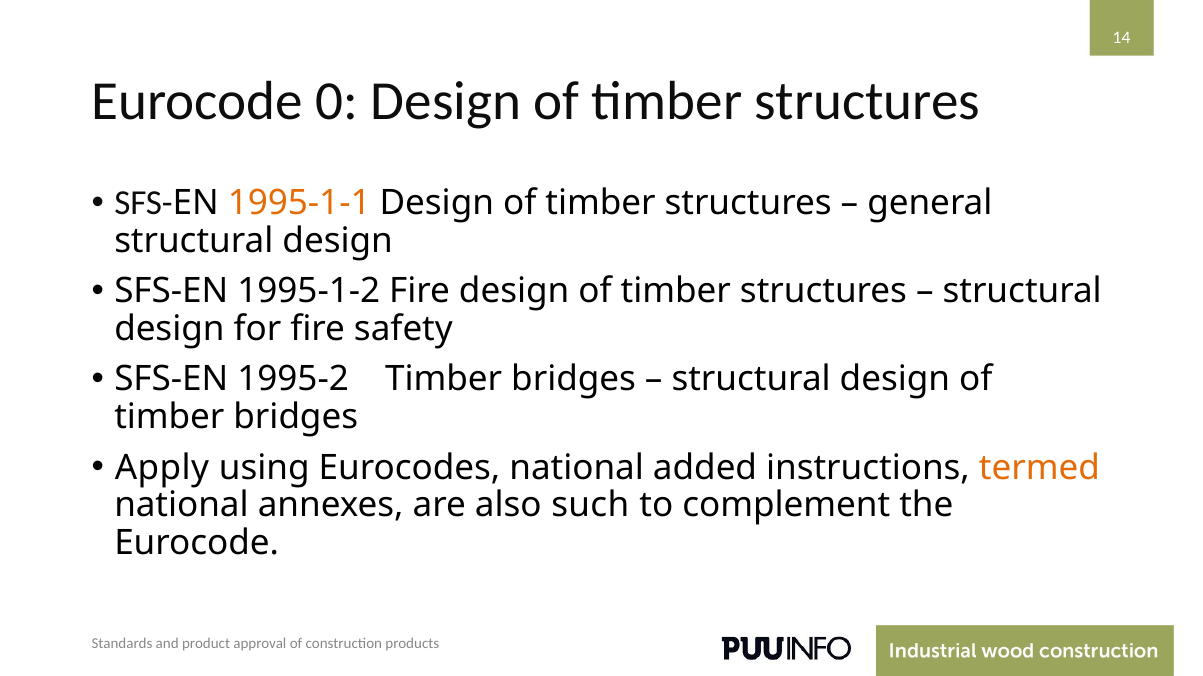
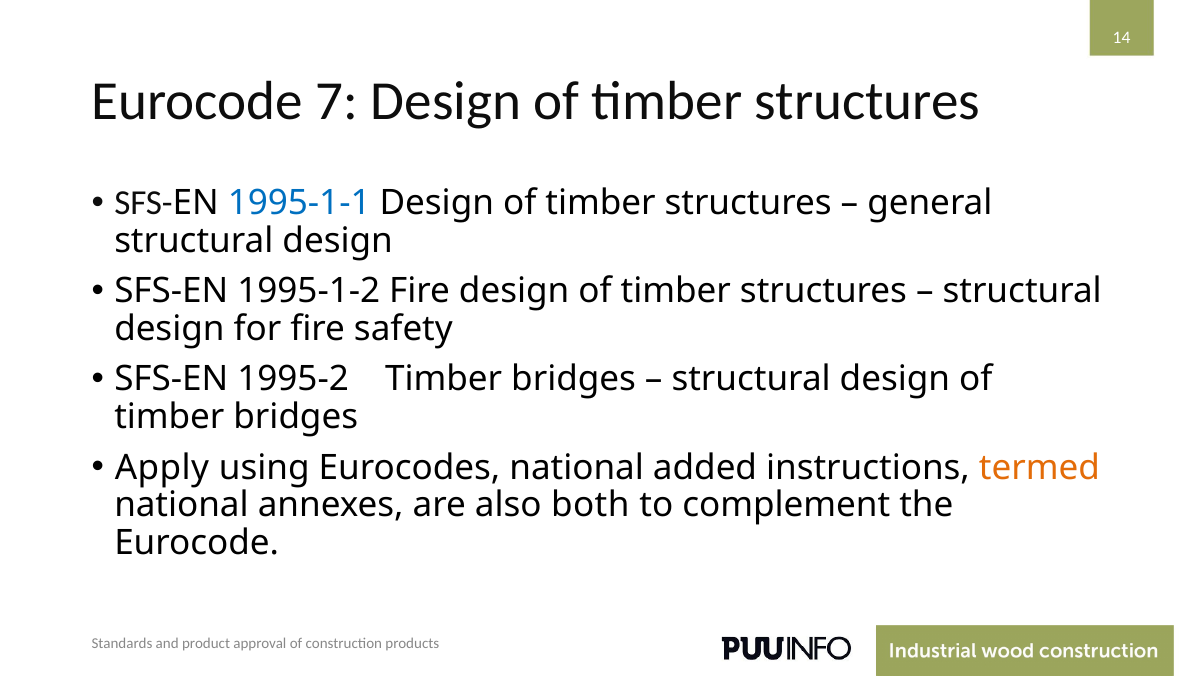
0: 0 -> 7
1995-1-1 colour: orange -> blue
such: such -> both
